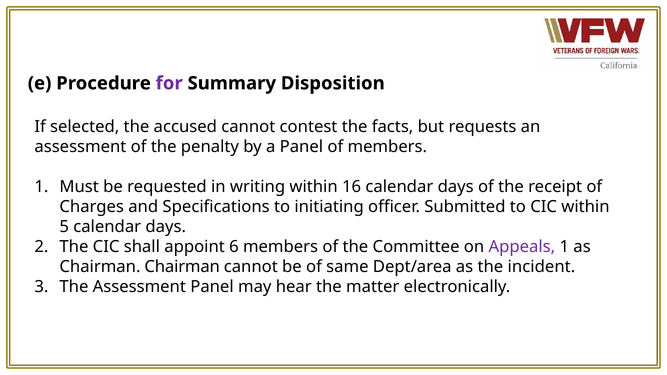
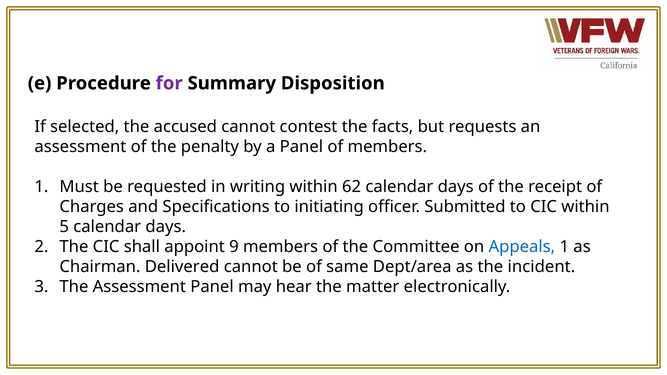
16: 16 -> 62
6: 6 -> 9
Appeals colour: purple -> blue
Chairman Chairman: Chairman -> Delivered
